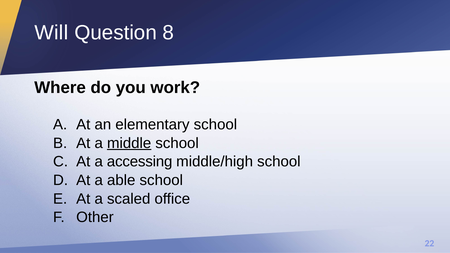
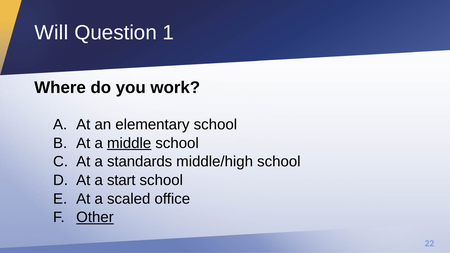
8: 8 -> 1
accessing: accessing -> standards
able: able -> start
Other underline: none -> present
